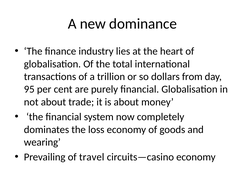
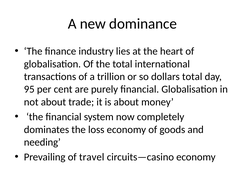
dollars from: from -> total
wearing: wearing -> needing
